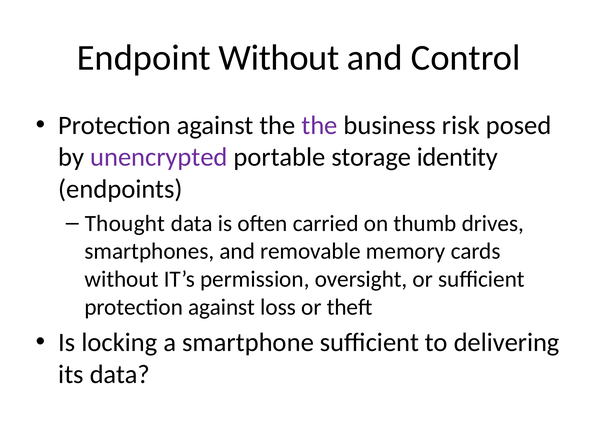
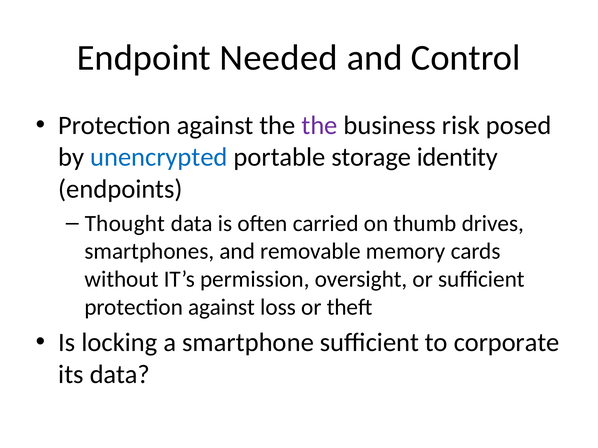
Endpoint Without: Without -> Needed
unencrypted colour: purple -> blue
delivering: delivering -> corporate
